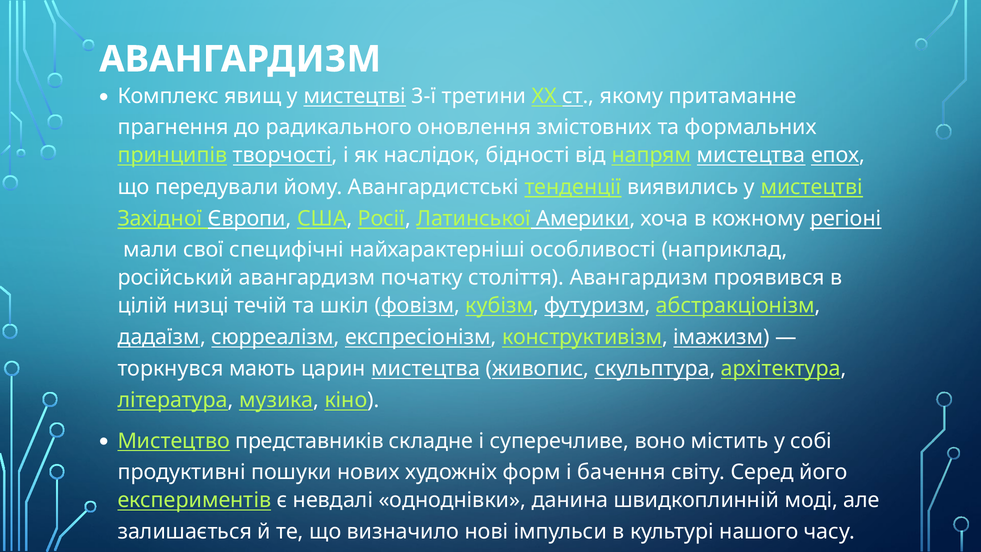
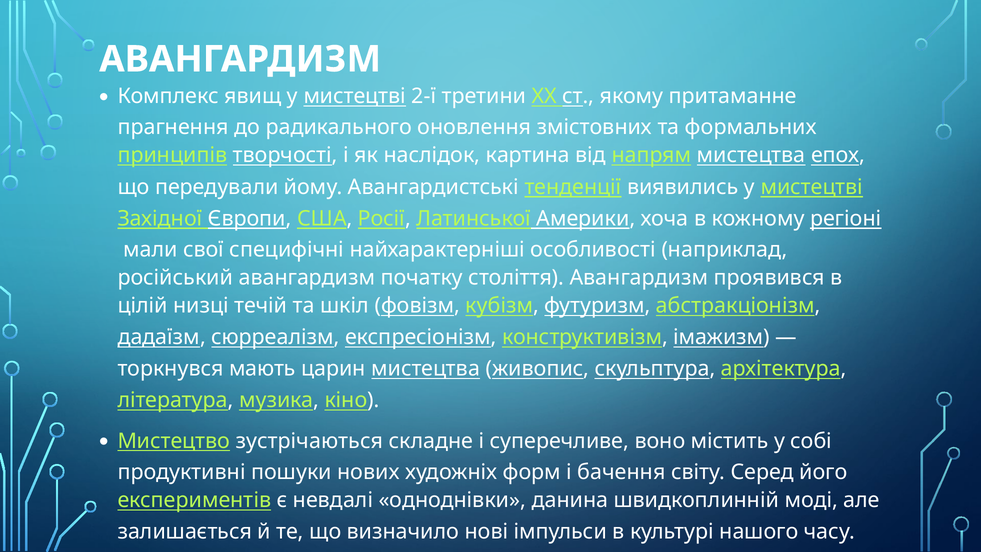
3-ї: 3-ї -> 2-ї
бідності: бідності -> картина
представників: представників -> зустрічаються
